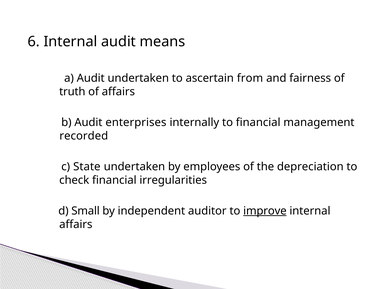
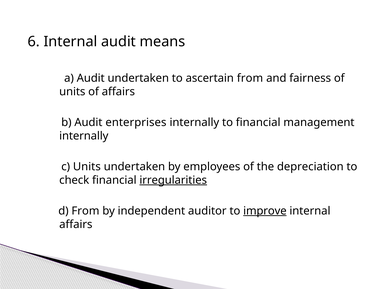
truth at (72, 92): truth -> units
recorded at (84, 136): recorded -> internally
c State: State -> Units
irregularities underline: none -> present
d Small: Small -> From
